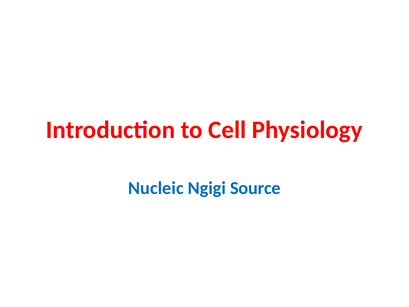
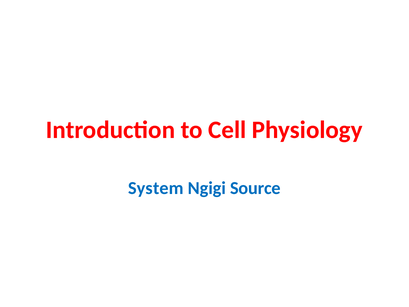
Nucleic: Nucleic -> System
